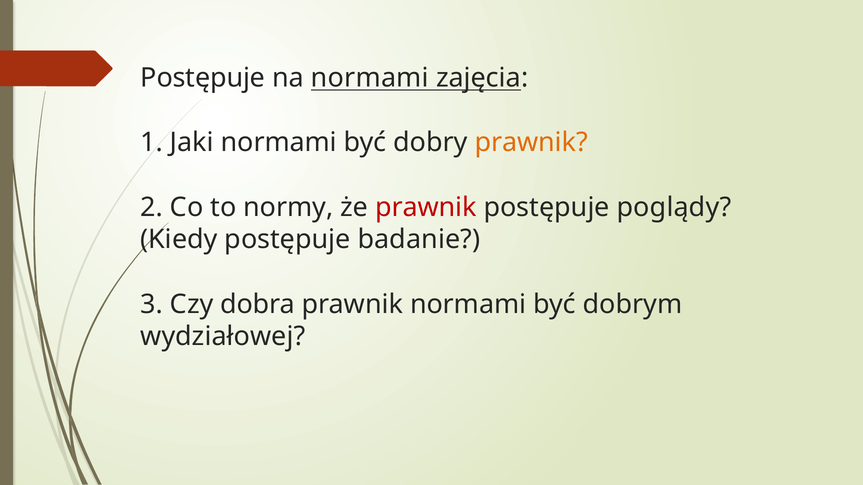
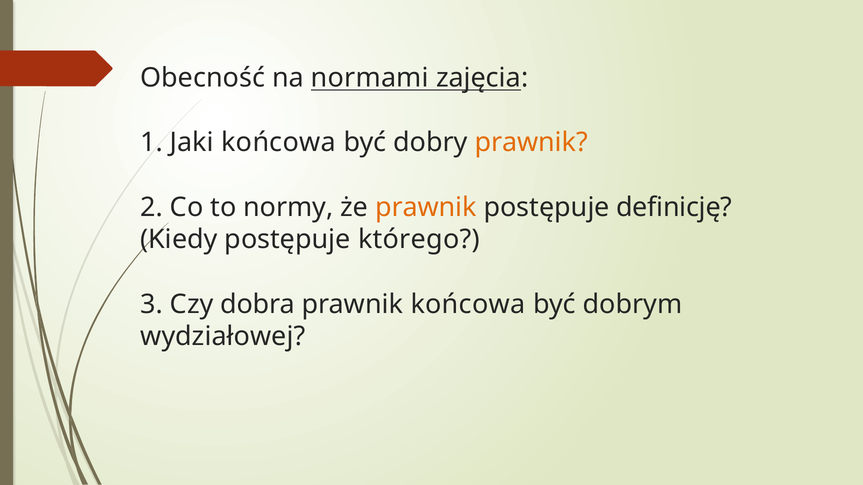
Postępuje at (203, 78): Postępuje -> Obecność
Jaki normami: normami -> końcowa
prawnik at (426, 207) colour: red -> orange
poglądy: poglądy -> definicję
badanie: badanie -> którego
prawnik normami: normami -> końcowa
